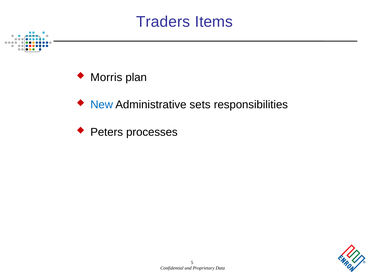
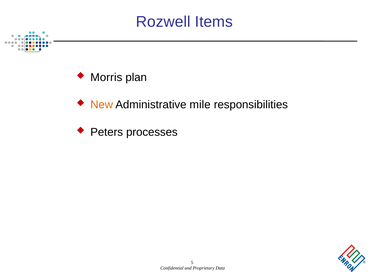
Traders: Traders -> Rozwell
New colour: blue -> orange
sets: sets -> mile
